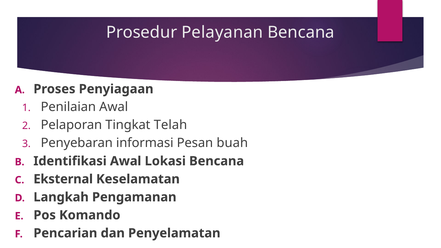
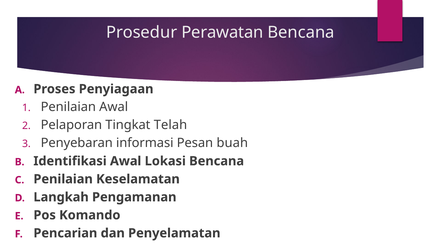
Pelayanan: Pelayanan -> Perawatan
Eksternal at (63, 179): Eksternal -> Penilaian
